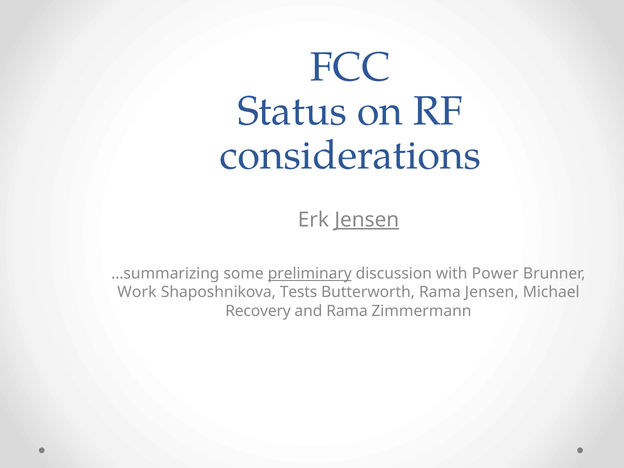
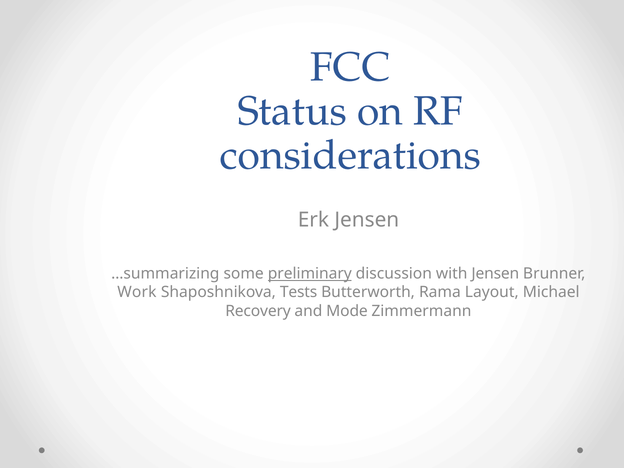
Jensen at (367, 220) underline: present -> none
with Power: Power -> Jensen
Rama Jensen: Jensen -> Layout
and Rama: Rama -> Mode
